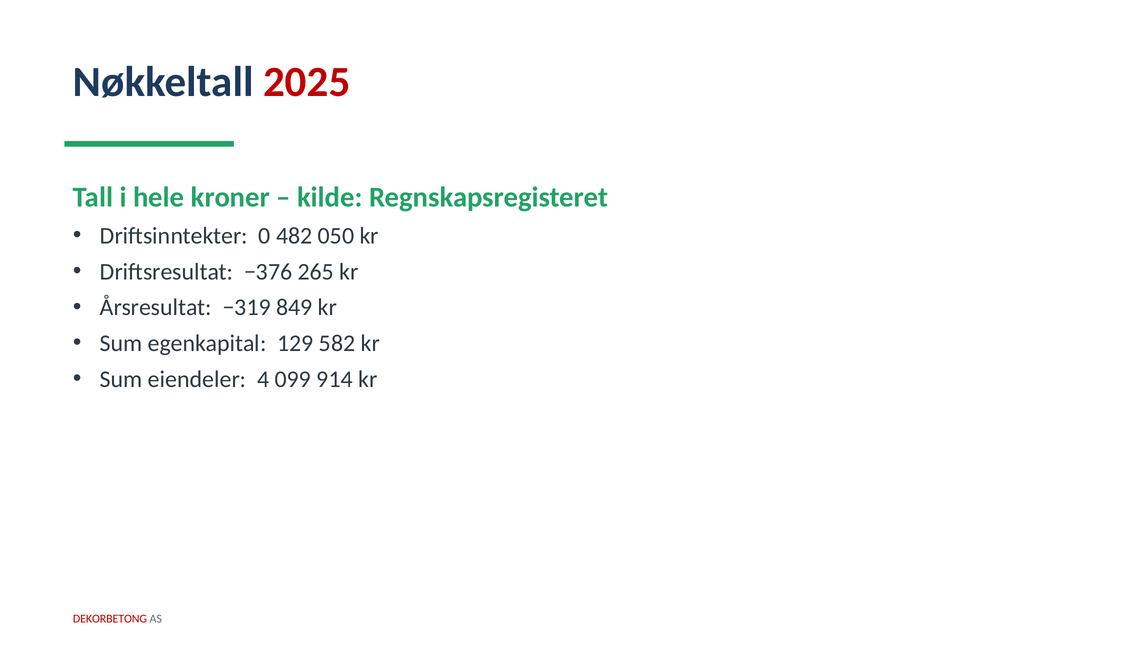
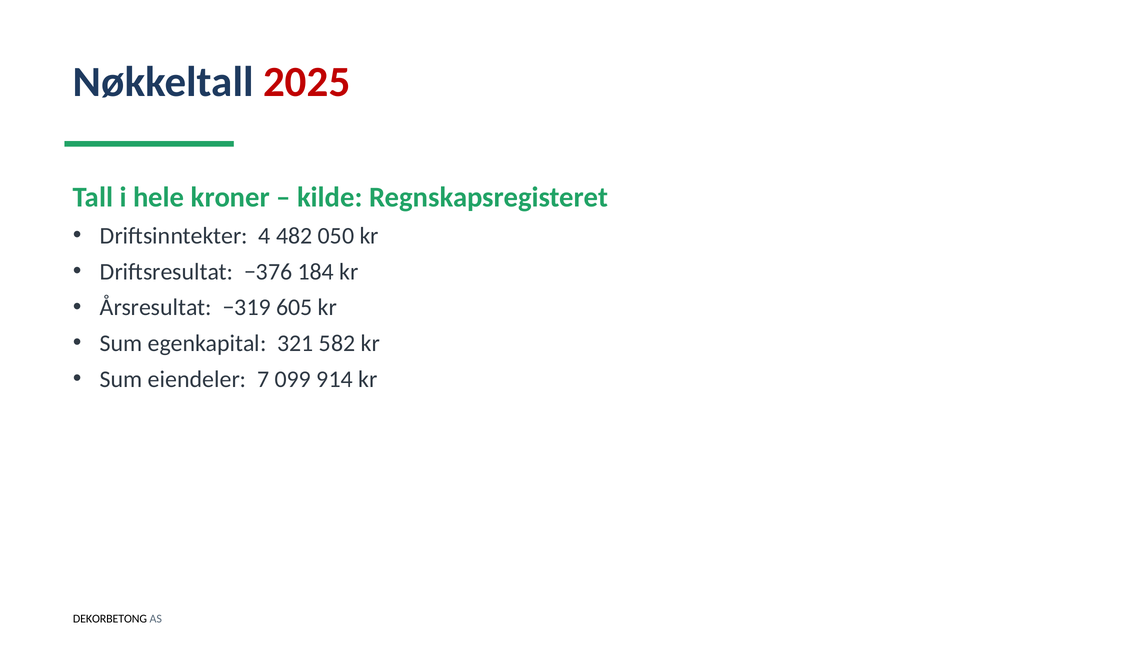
0: 0 -> 4
265: 265 -> 184
849: 849 -> 605
129: 129 -> 321
4: 4 -> 7
DEKORBETONG colour: red -> black
